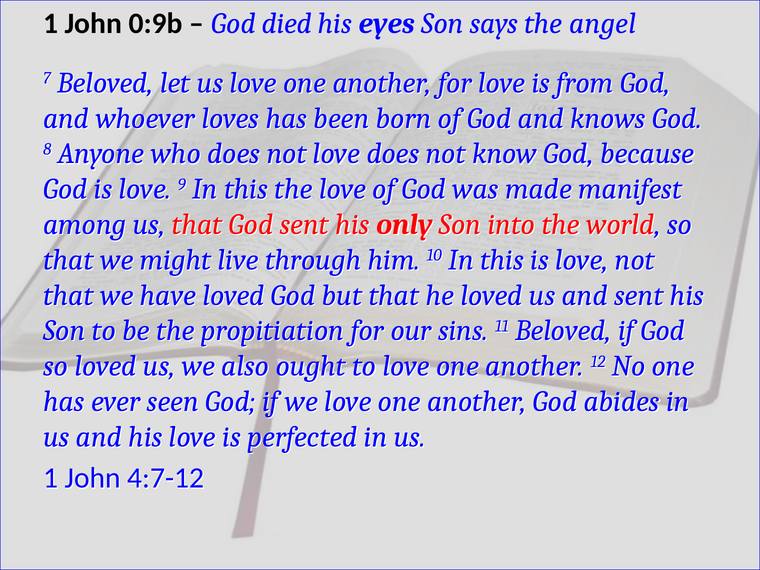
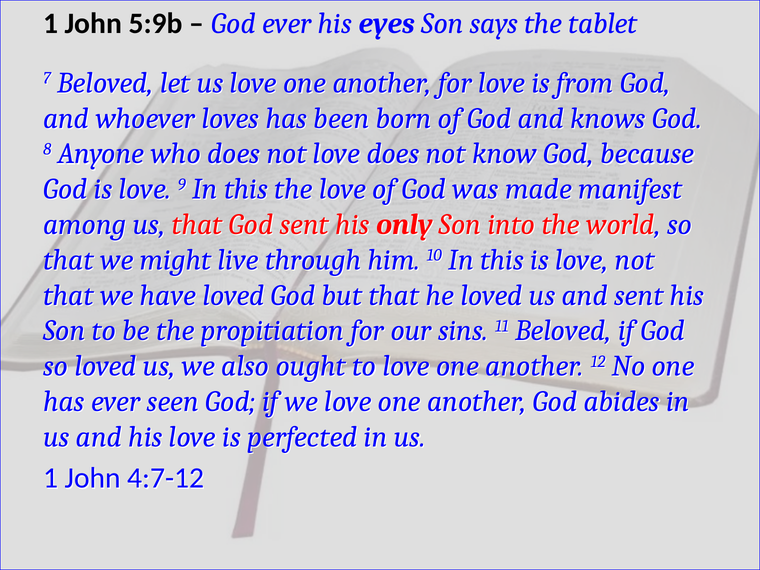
0:9b: 0:9b -> 5:9b
God died: died -> ever
angel: angel -> tablet
